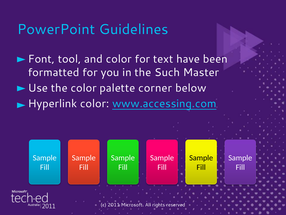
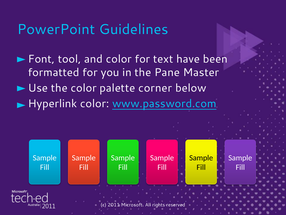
Such: Such -> Pane
www.accessing.com: www.accessing.com -> www.password.com
